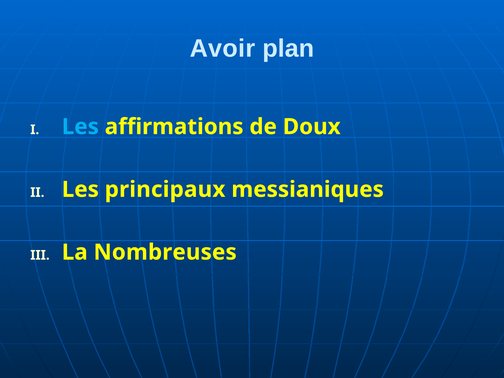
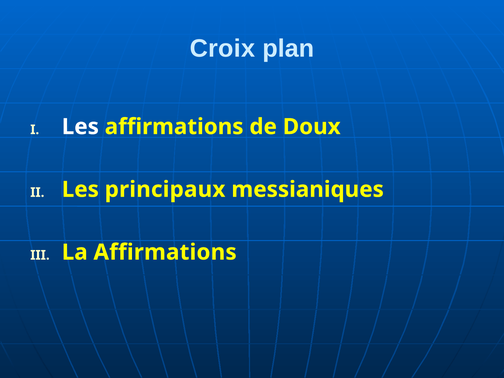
Avoir: Avoir -> Croix
Les at (80, 127) colour: light blue -> white
La Nombreuses: Nombreuses -> Affirmations
